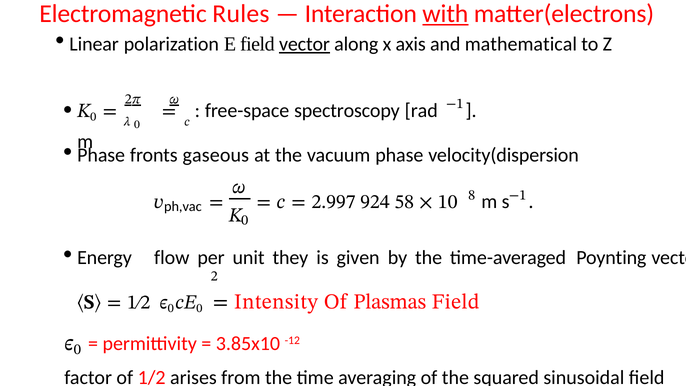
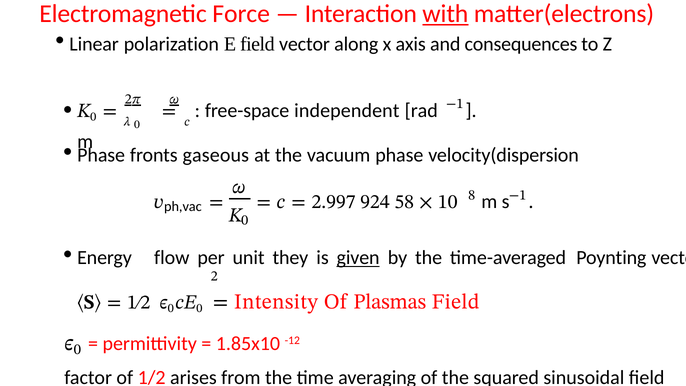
Rules: Rules -> Force
vector at (305, 44) underline: present -> none
mathematical: mathematical -> consequences
spectroscopy: spectroscopy -> independent
given underline: none -> present
3.85x10: 3.85x10 -> 1.85x10
